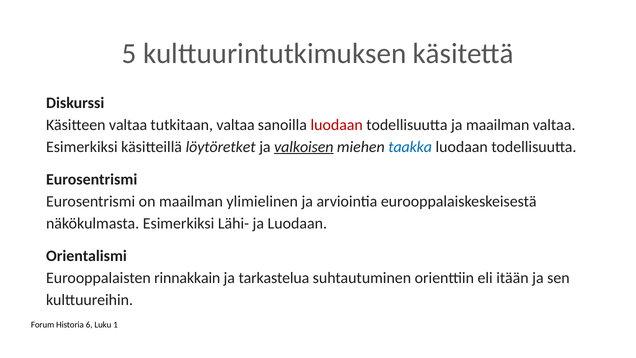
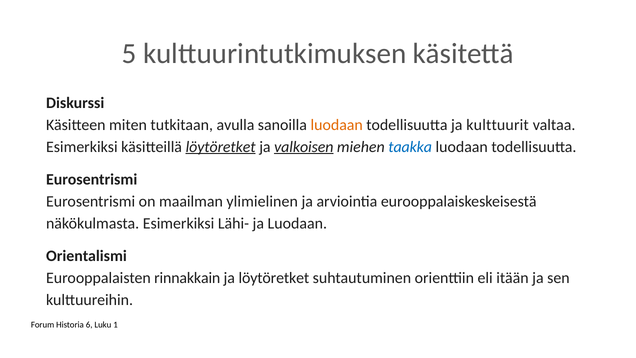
Käsitteen valtaa: valtaa -> miten
tutkitaan valtaa: valtaa -> avulla
luodaan at (337, 125) colour: red -> orange
ja maailman: maailman -> kulttuurit
löytöretket at (221, 147) underline: none -> present
ja tarkastelua: tarkastelua -> löytöretket
